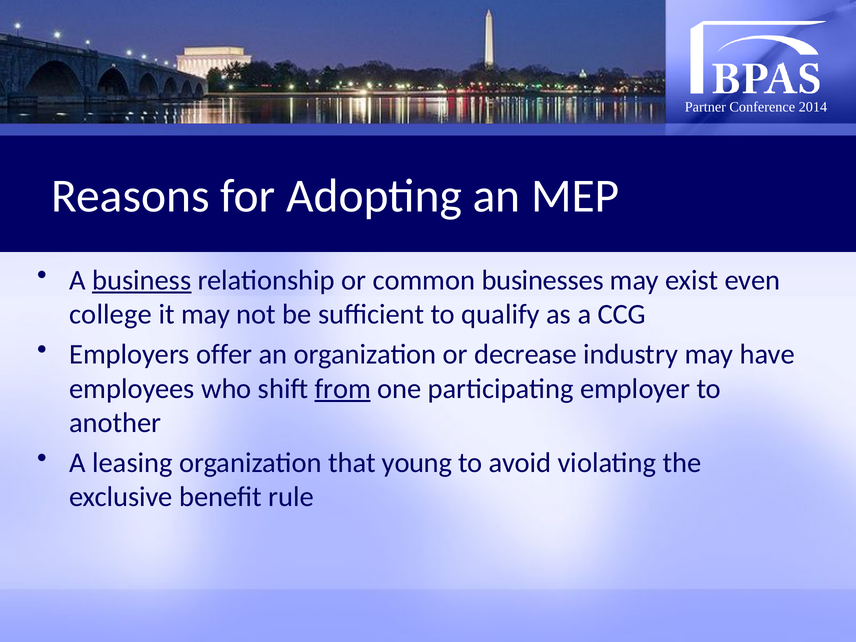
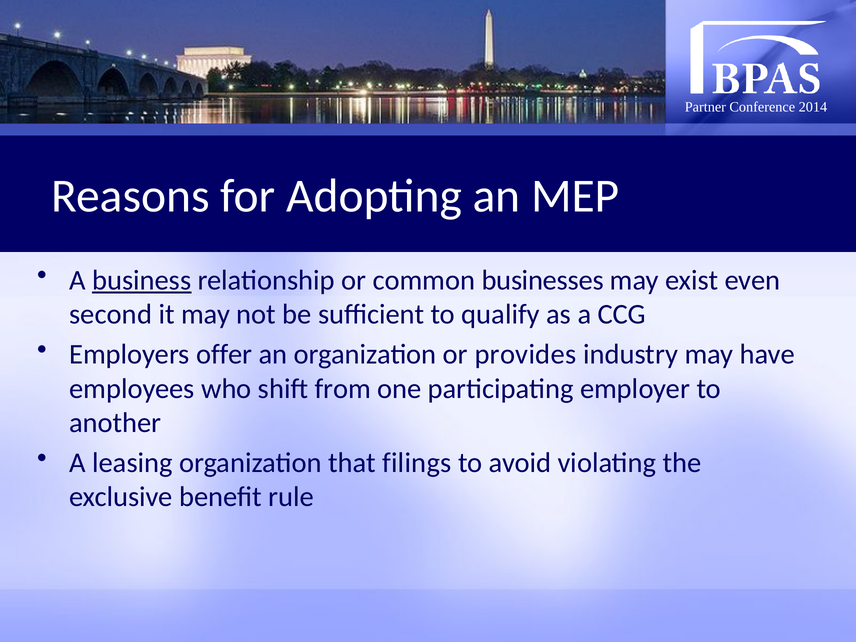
college: college -> second
decrease: decrease -> provides
from underline: present -> none
young: young -> filings
